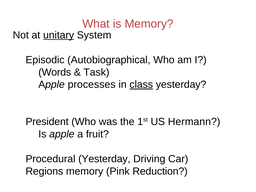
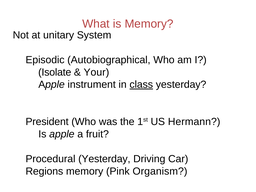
unitary underline: present -> none
Words: Words -> Isolate
Task: Task -> Your
processes: processes -> instrument
Reduction: Reduction -> Organism
